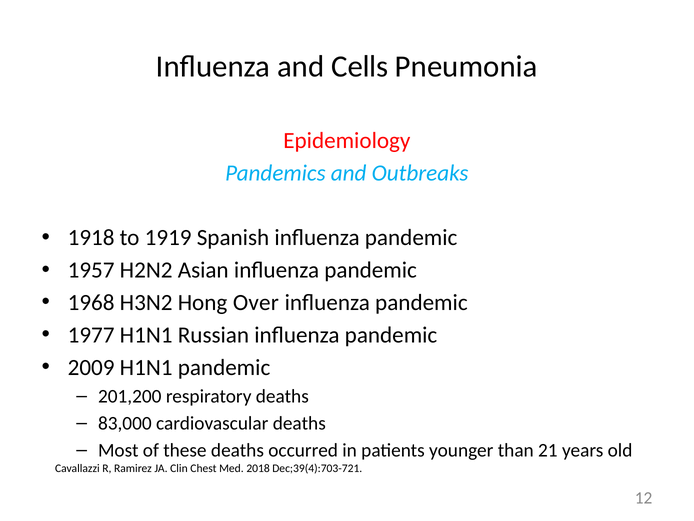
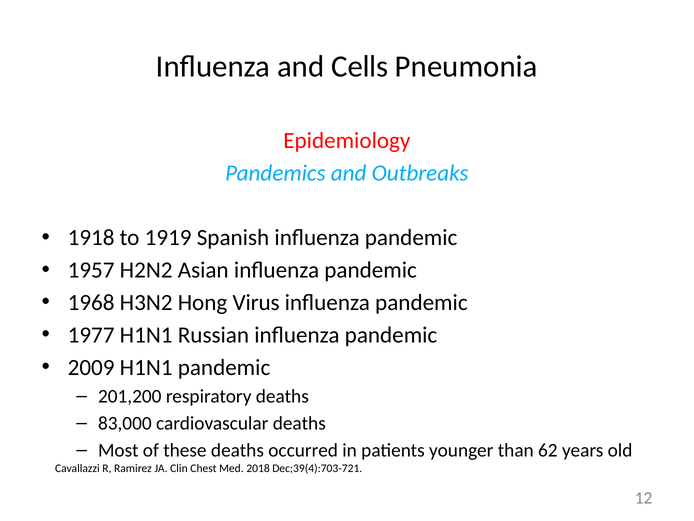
Over: Over -> Virus
21: 21 -> 62
